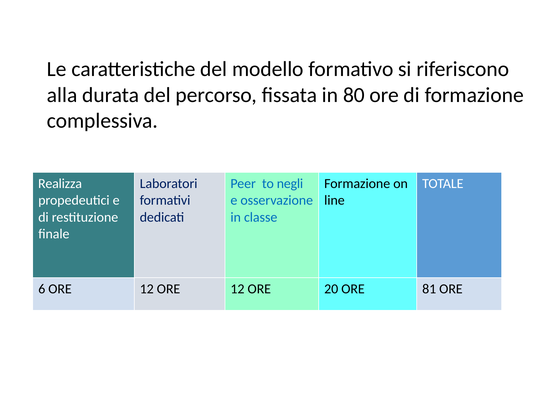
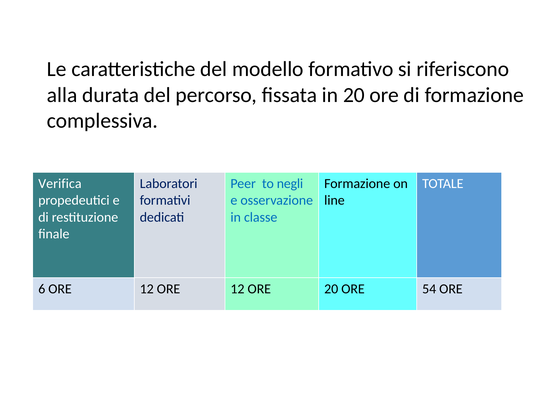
in 80: 80 -> 20
Realizza: Realizza -> Verifica
81: 81 -> 54
